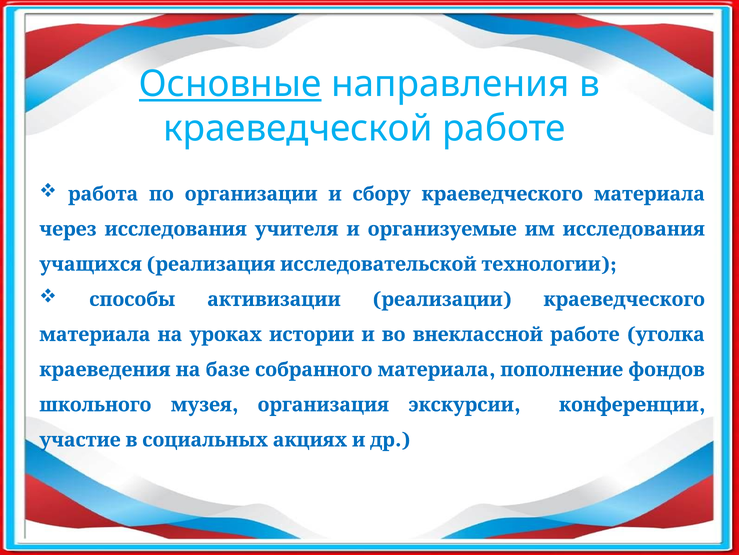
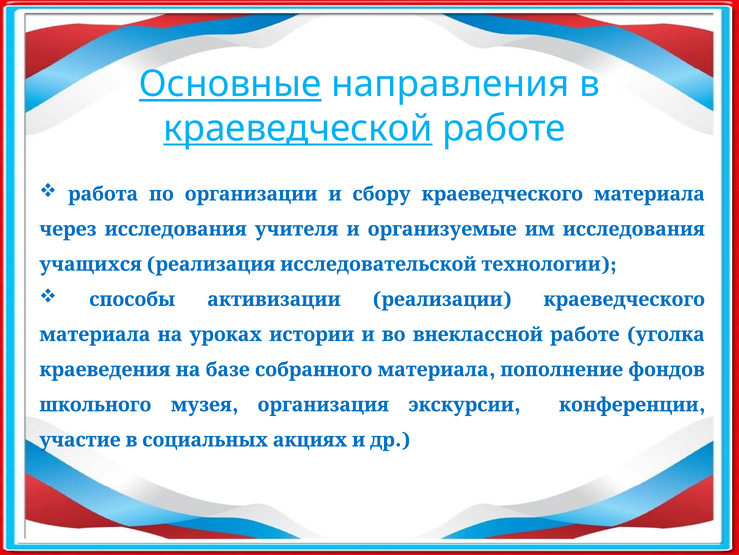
краеведческой underline: none -> present
